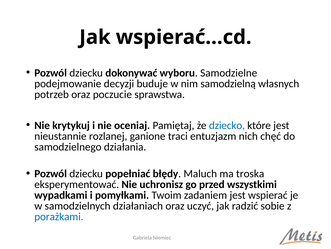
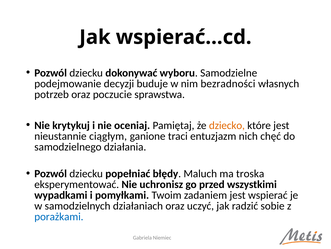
samodzielną: samodzielną -> bezradności
dziecko colour: blue -> orange
rozlanej: rozlanej -> ciągłym
